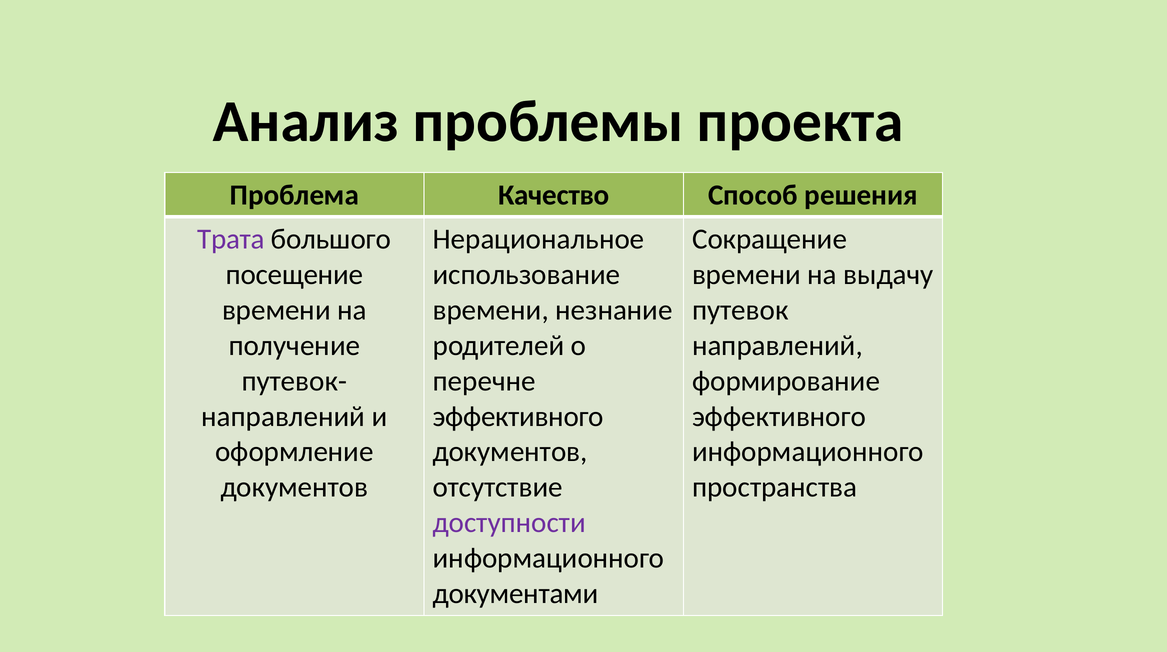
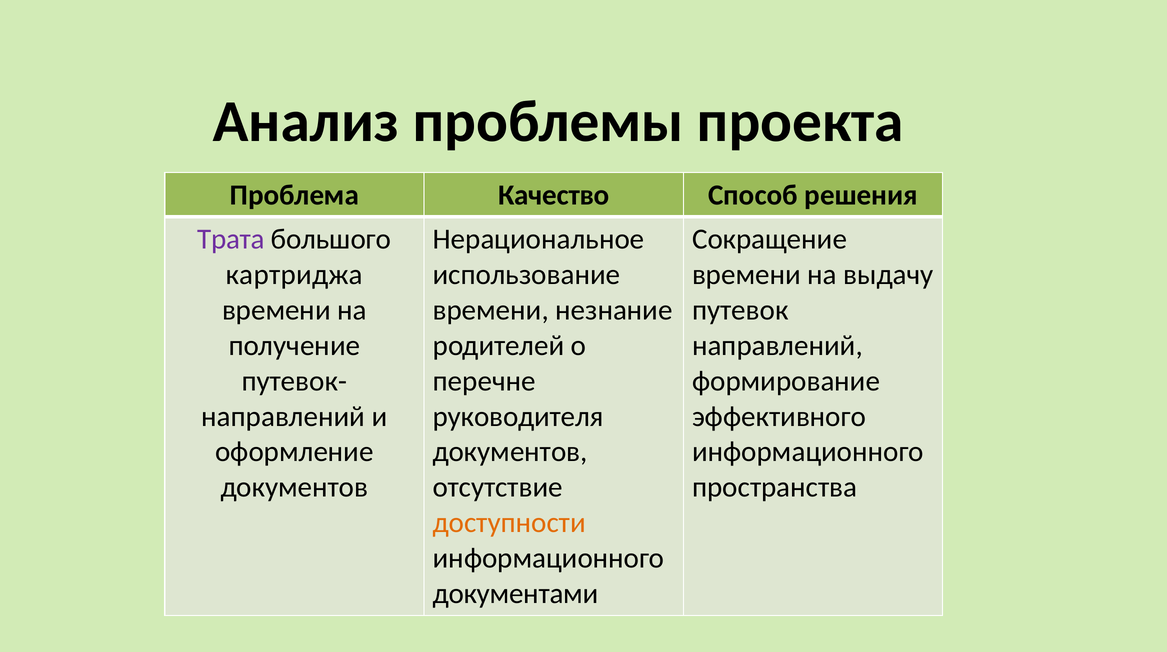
посещение: посещение -> картриджа
эффективного at (518, 416): эффективного -> руководителя
доступности colour: purple -> orange
